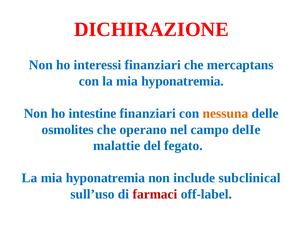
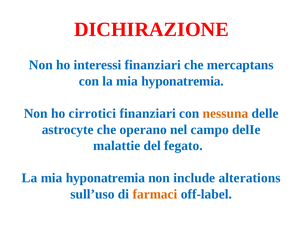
intestine: intestine -> cirrotici
osmolites: osmolites -> astrocyte
subclinical: subclinical -> alterations
farmaci colour: red -> orange
